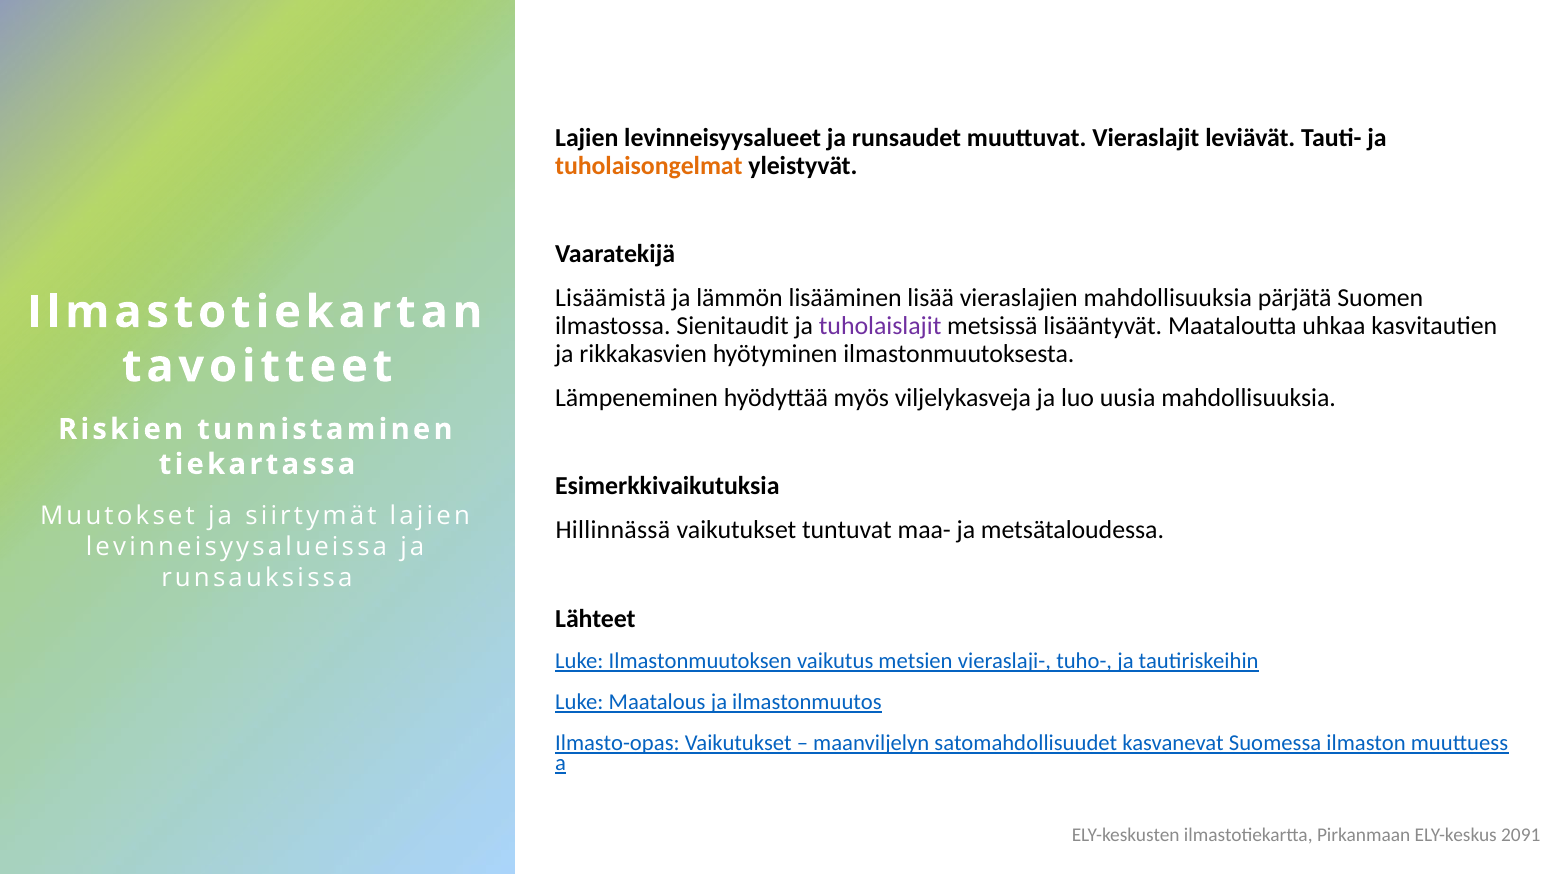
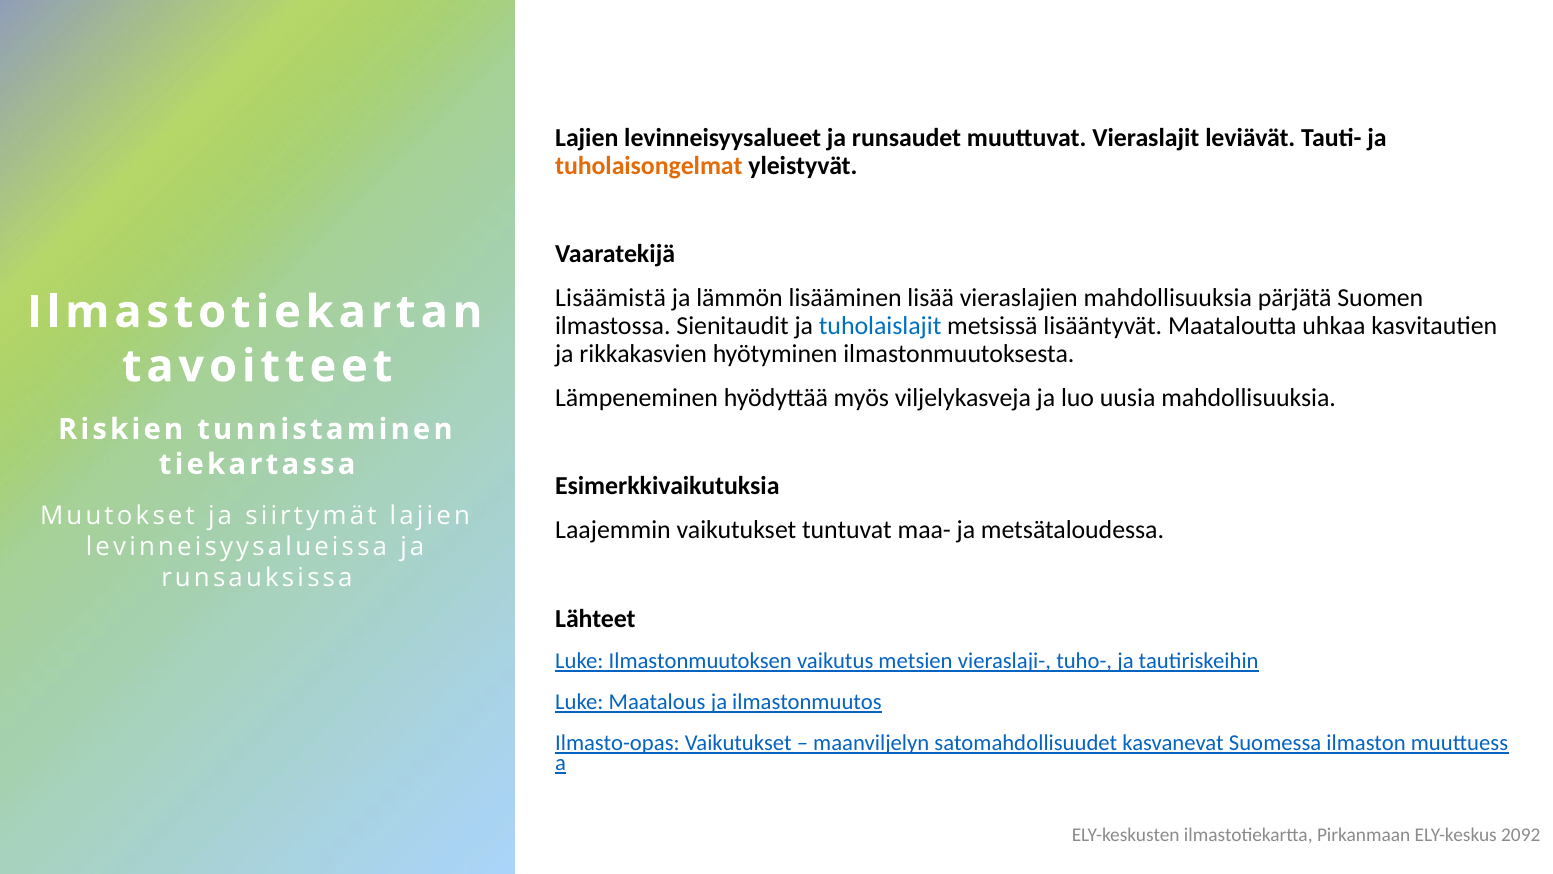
tuholaislajit colour: purple -> blue
Hillinnässä: Hillinnässä -> Laajemmin
2091: 2091 -> 2092
